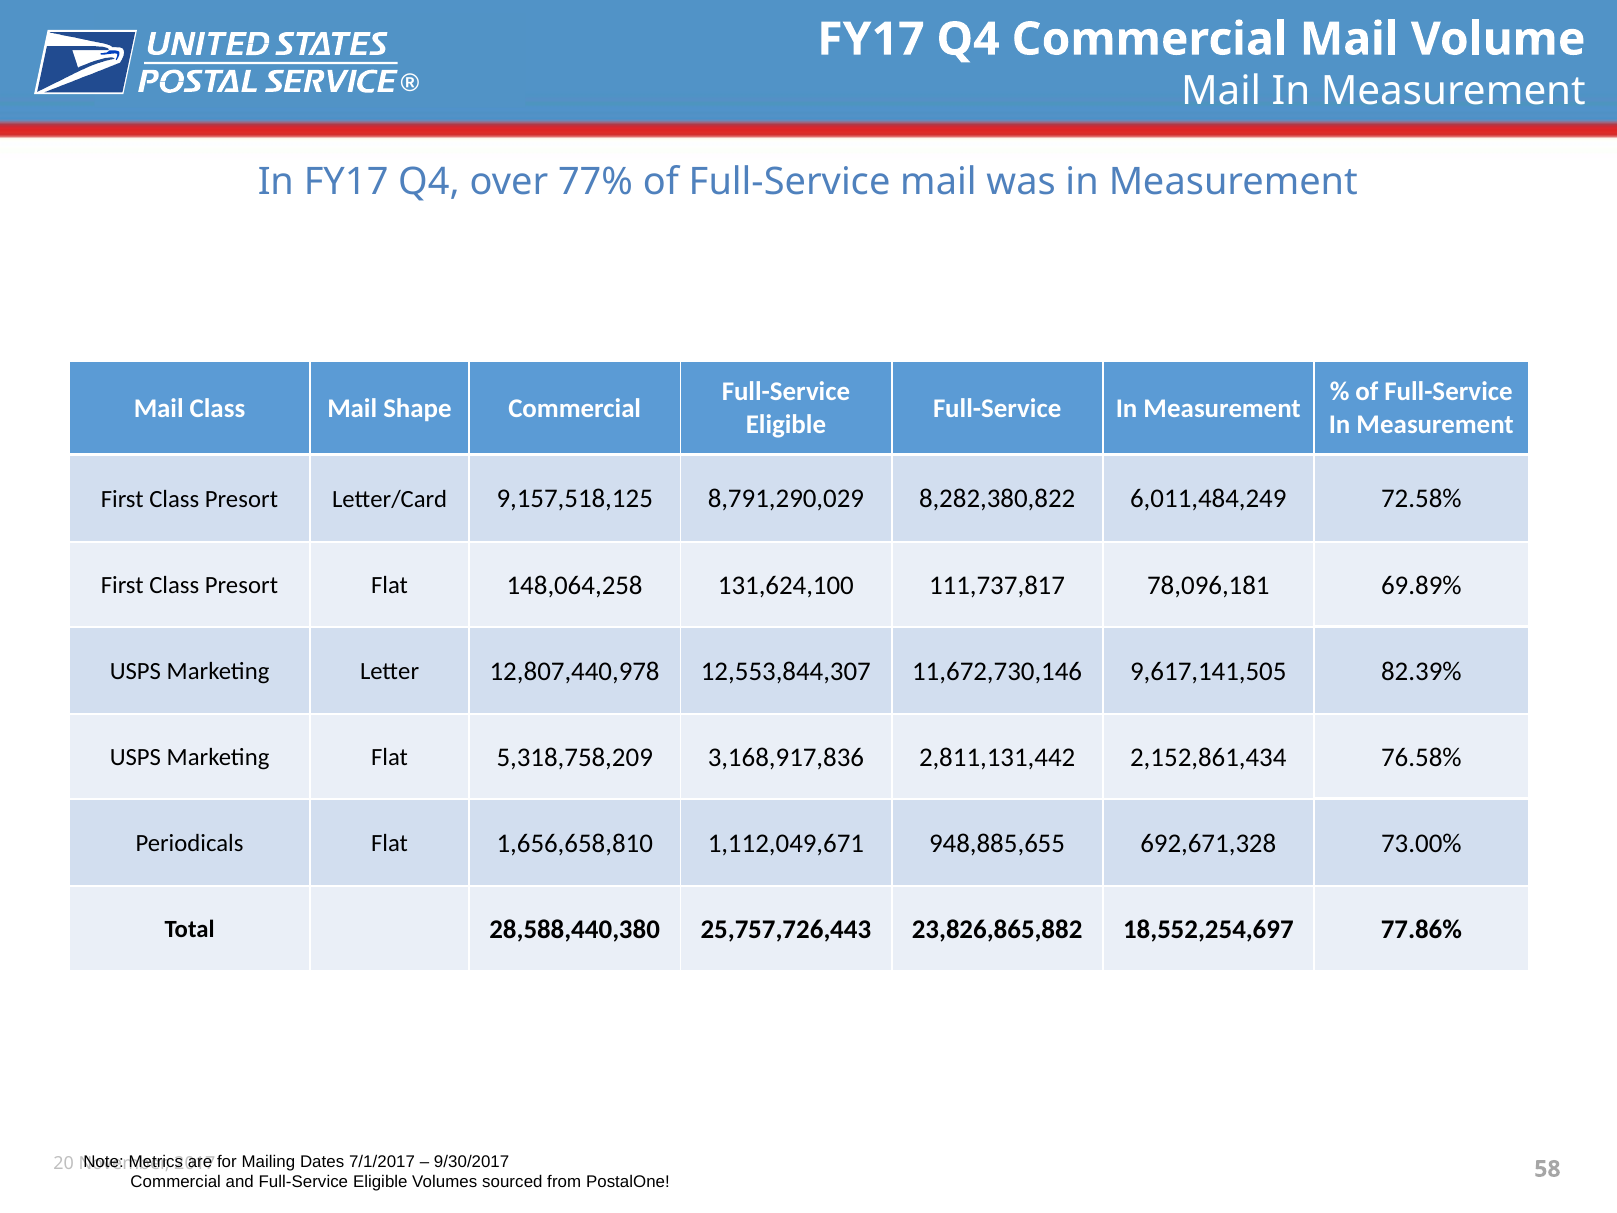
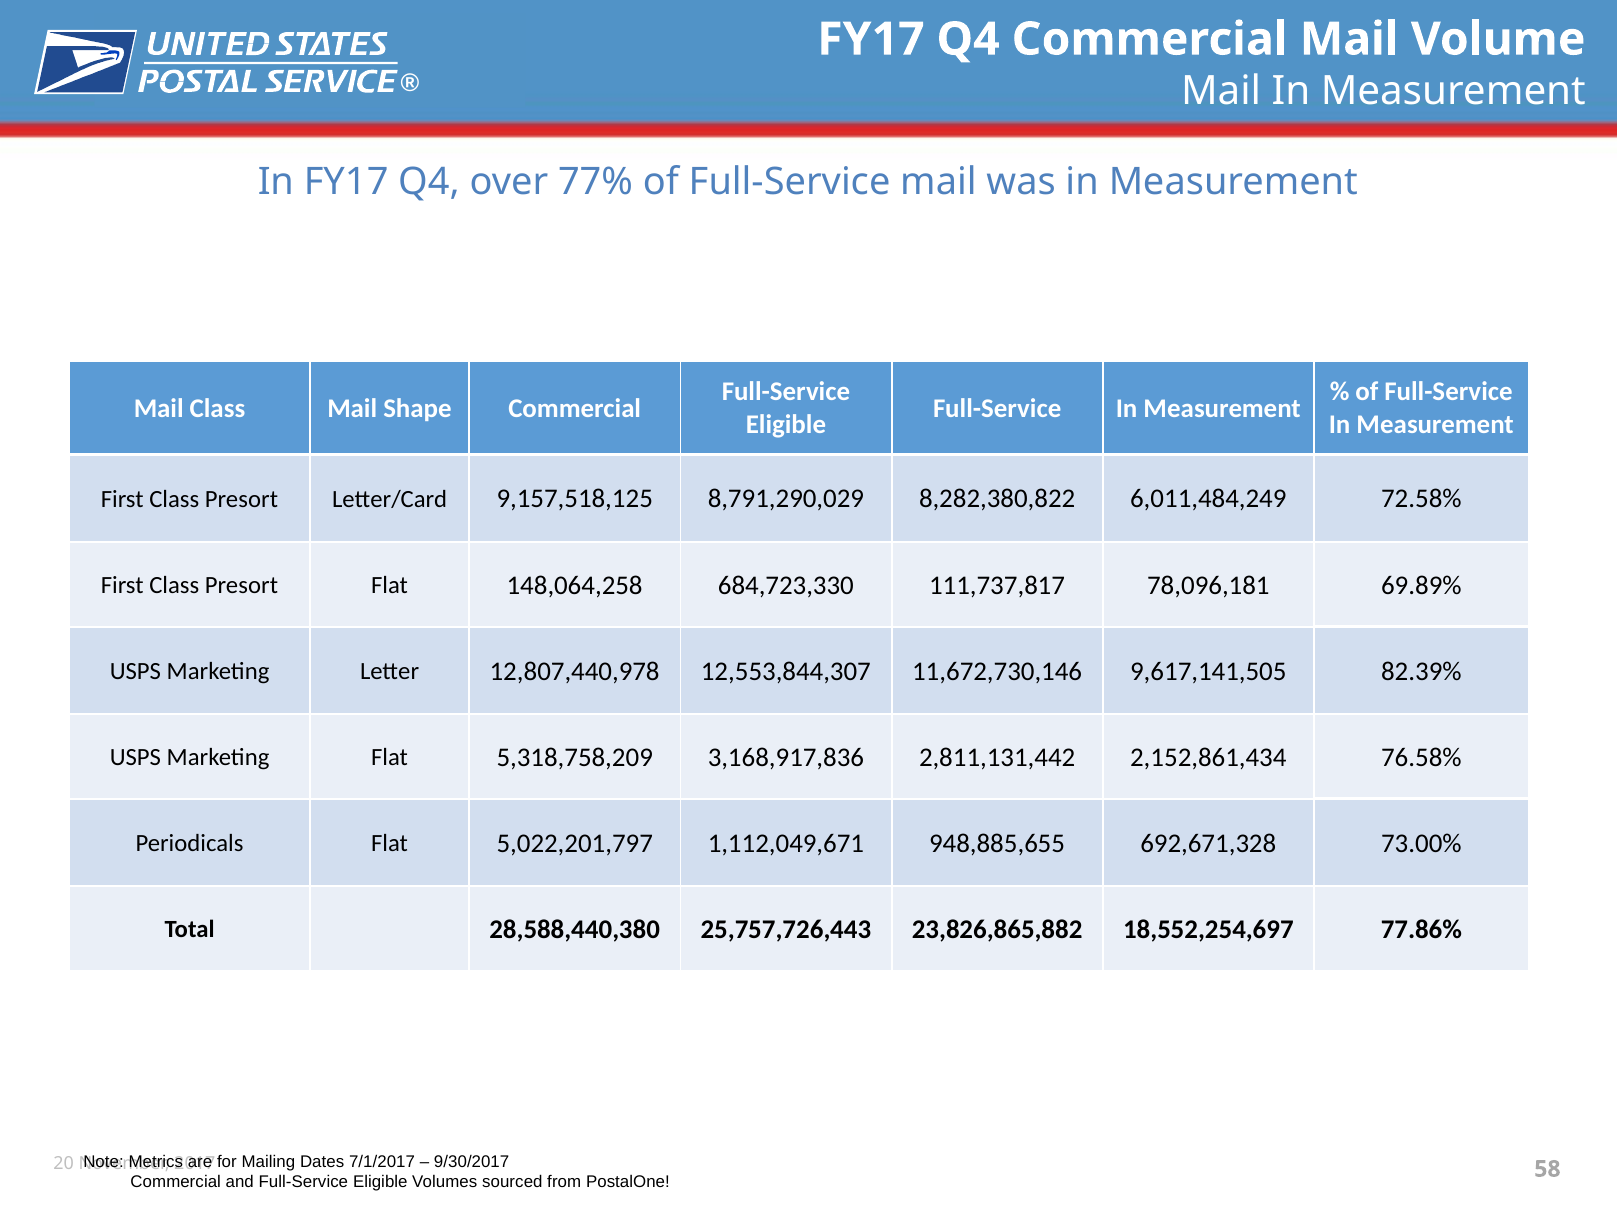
131,624,100: 131,624,100 -> 684,723,330
1,656,658,810: 1,656,658,810 -> 5,022,201,797
